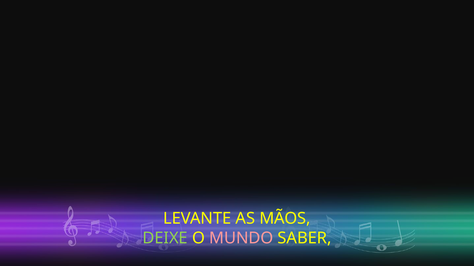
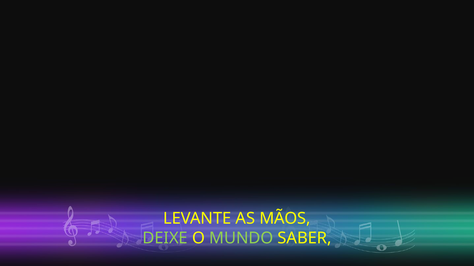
MUNDO colour: pink -> light green
